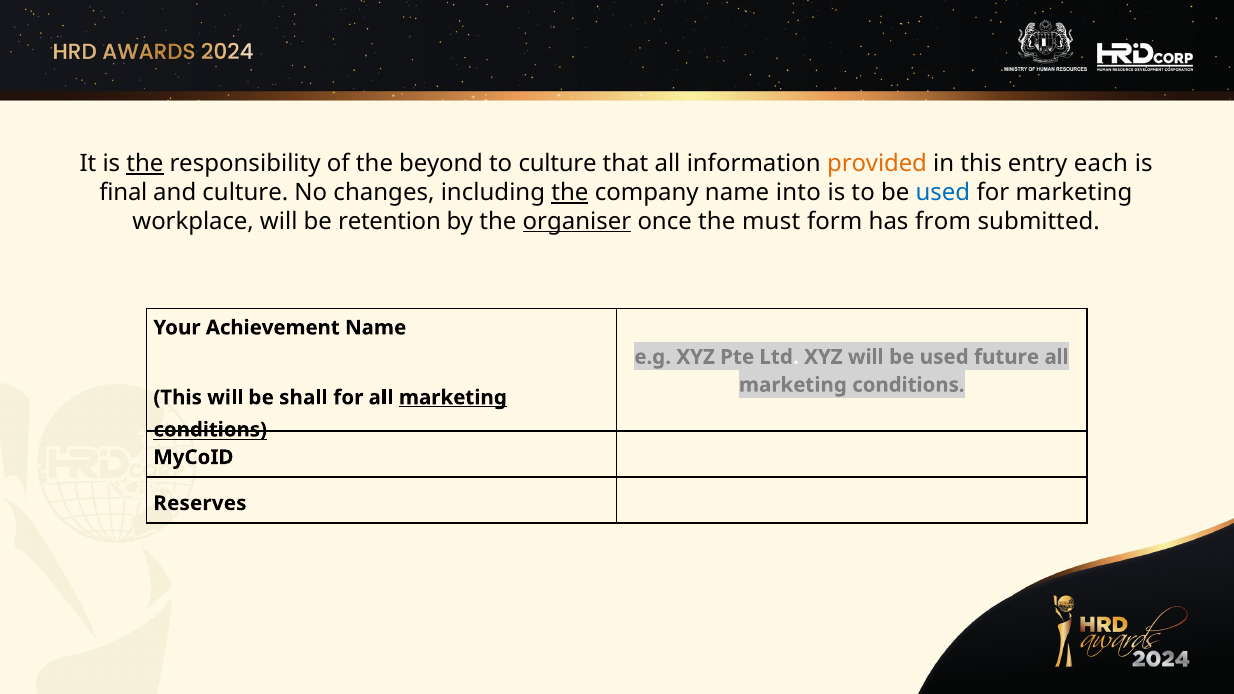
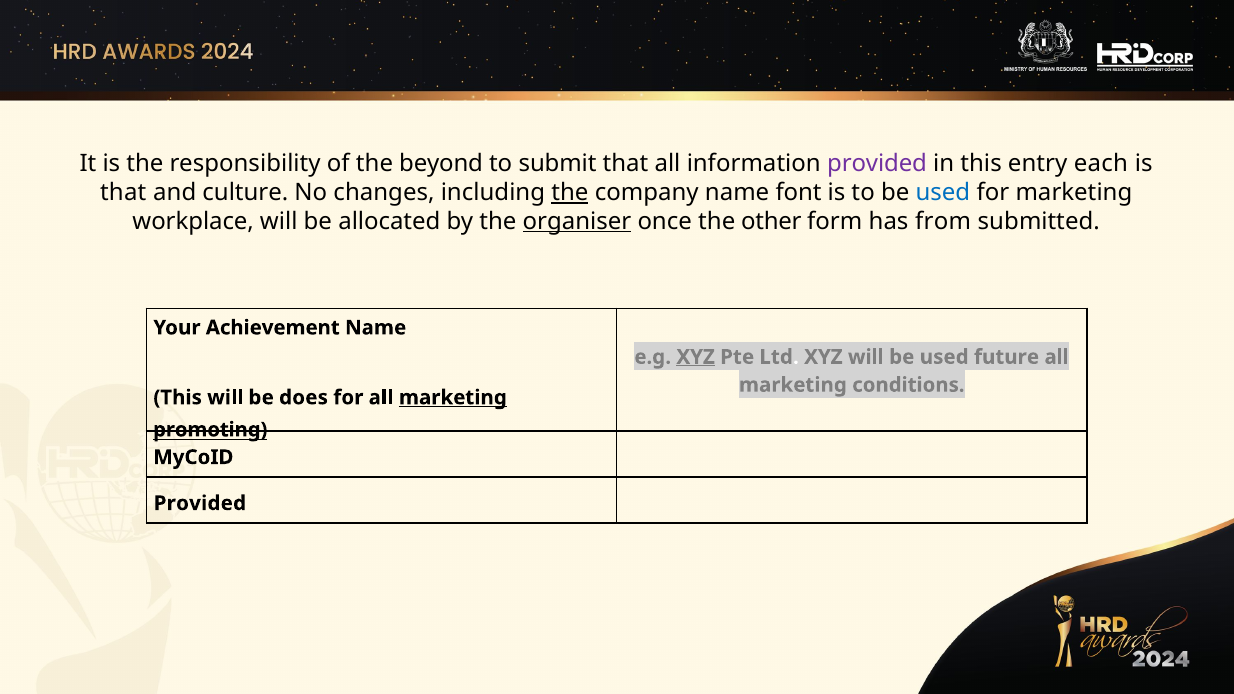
the at (145, 164) underline: present -> none
to culture: culture -> submit
provided at (877, 164) colour: orange -> purple
final at (123, 193): final -> that
into: into -> font
retention: retention -> allocated
must: must -> other
XYZ at (696, 357) underline: none -> present
shall: shall -> does
conditions at (210, 430): conditions -> promoting
Reserves at (200, 503): Reserves -> Provided
